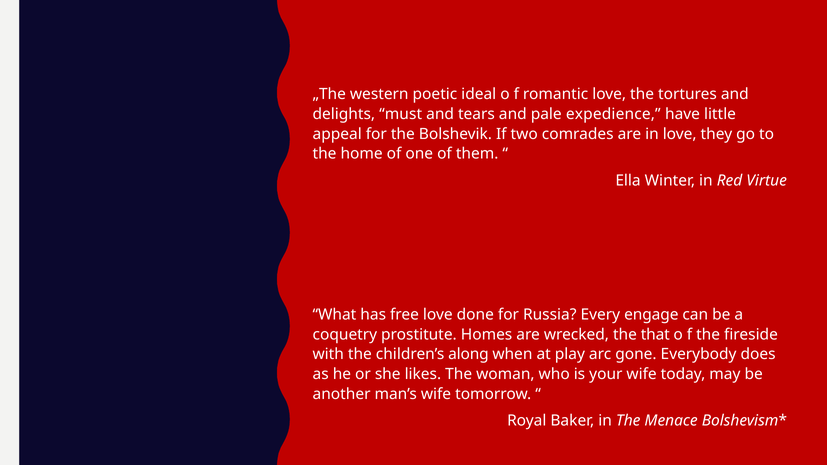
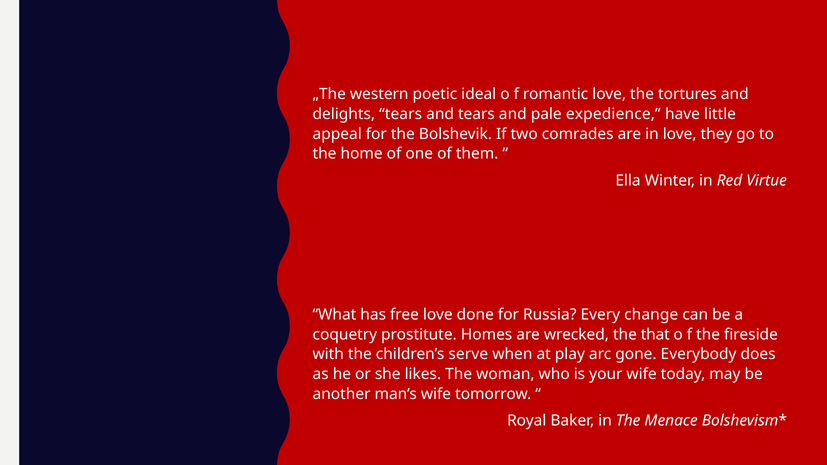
delights must: must -> tears
engage: engage -> change
along: along -> serve
